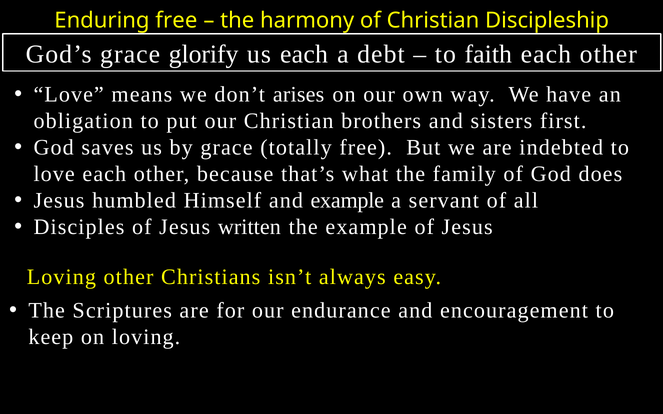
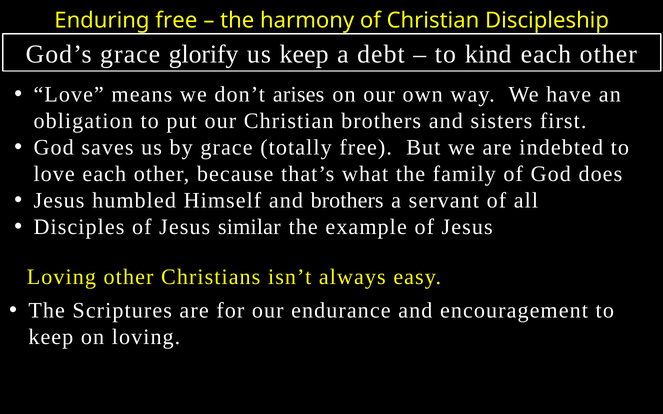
us each: each -> keep
faith: faith -> kind
and example: example -> brothers
written: written -> similar
